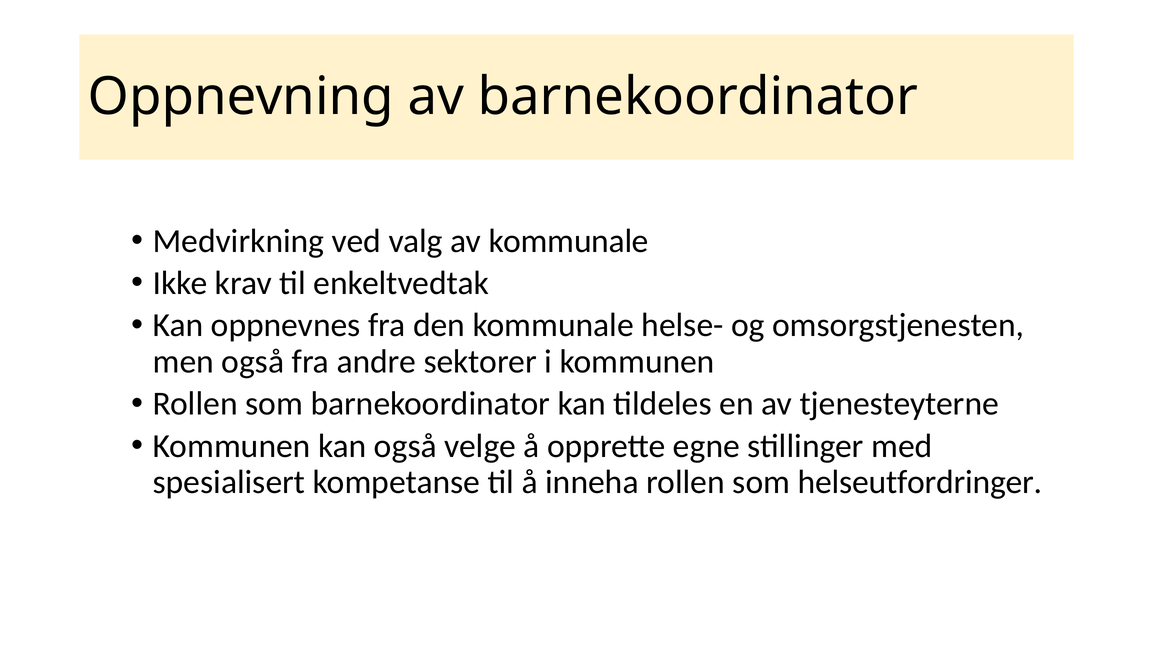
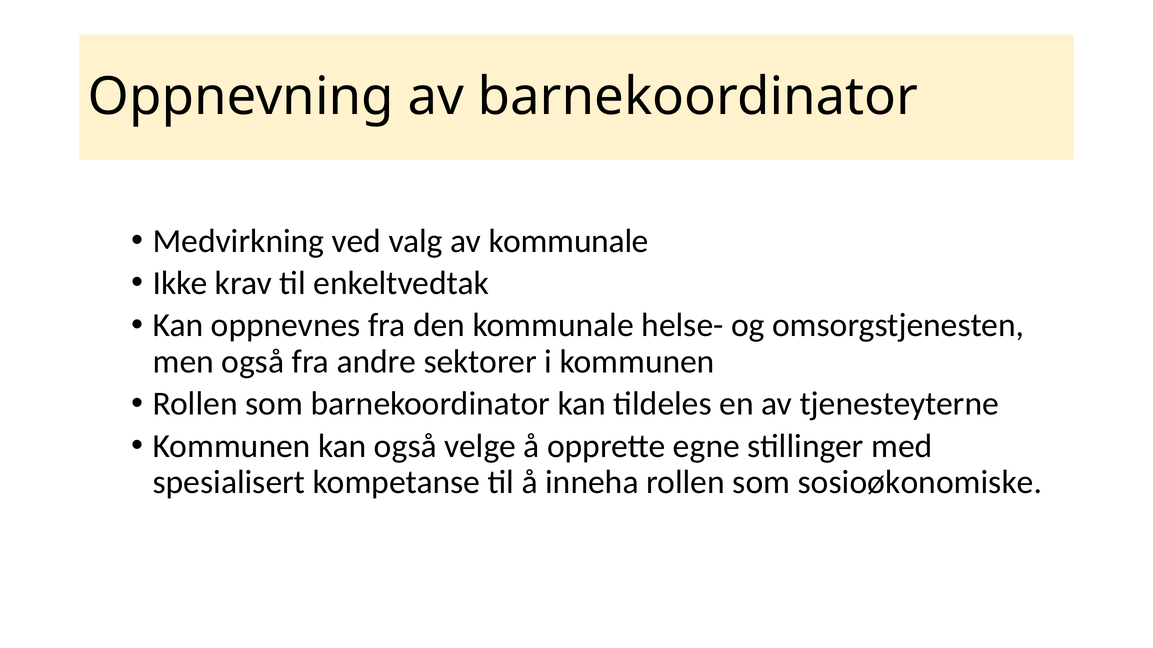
helseutfordringer: helseutfordringer -> sosioøkonomiske
